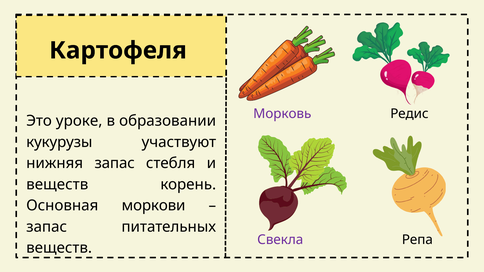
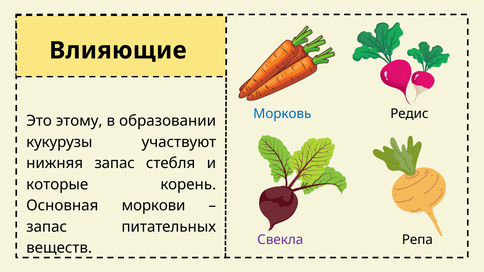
Картофеля: Картофеля -> Влияющие
Морковь colour: purple -> blue
уроке: уроке -> этому
веществ at (57, 185): веществ -> которые
